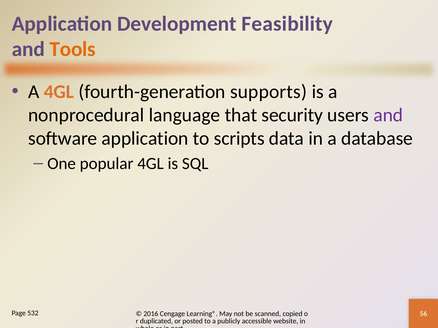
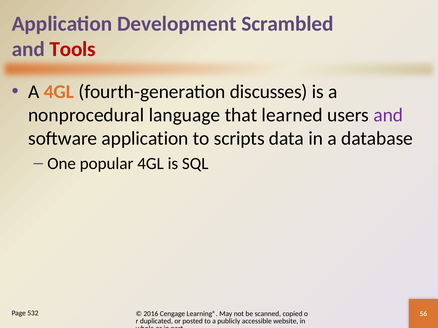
Feasibility: Feasibility -> Scrambled
Tools colour: orange -> red
supports: supports -> discusses
security: security -> learned
